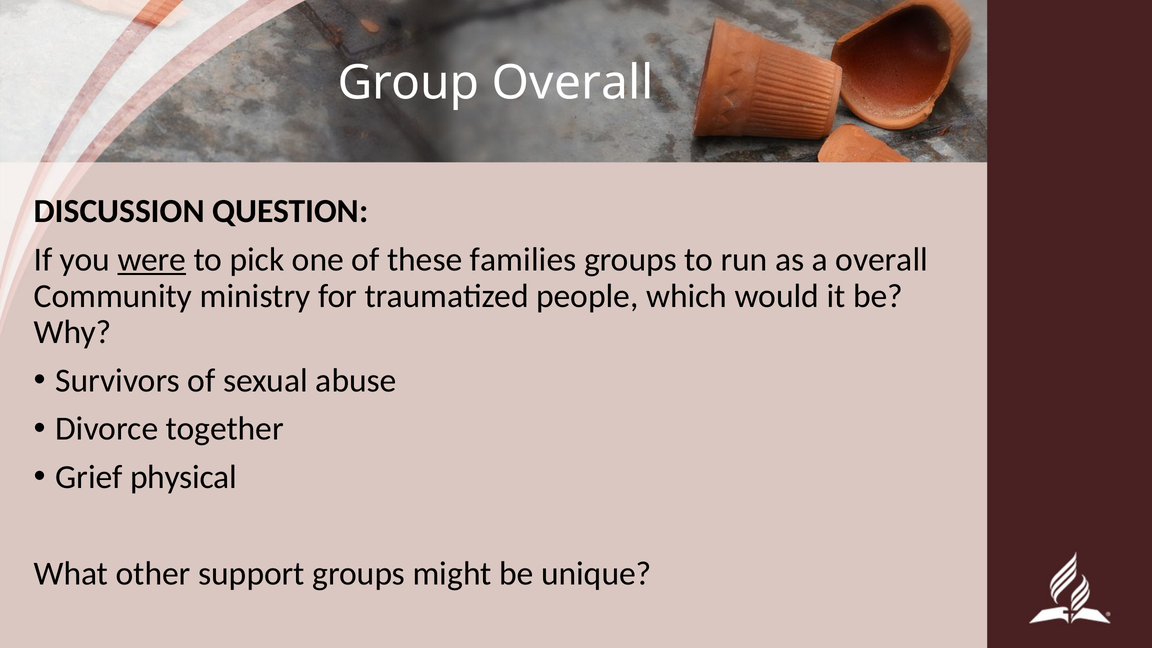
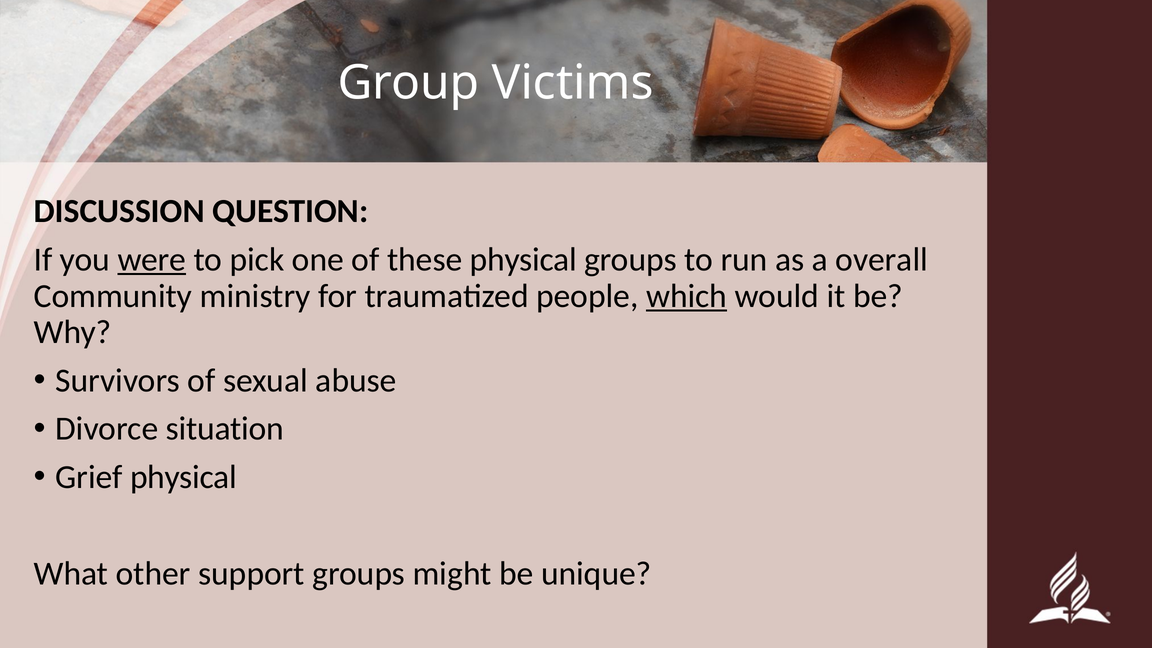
Group Overall: Overall -> Victims
these families: families -> physical
which underline: none -> present
together: together -> situation
